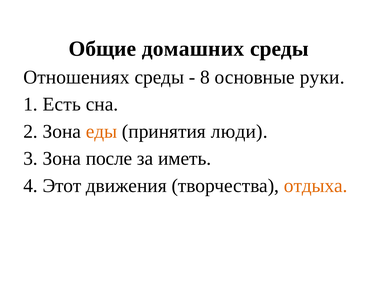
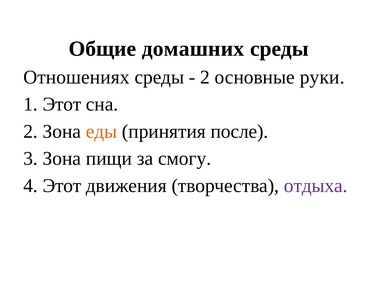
8 at (205, 77): 8 -> 2
1 Есть: Есть -> Этот
люди: люди -> после
после: после -> пищи
иметь: иметь -> смогу
отдыха colour: orange -> purple
